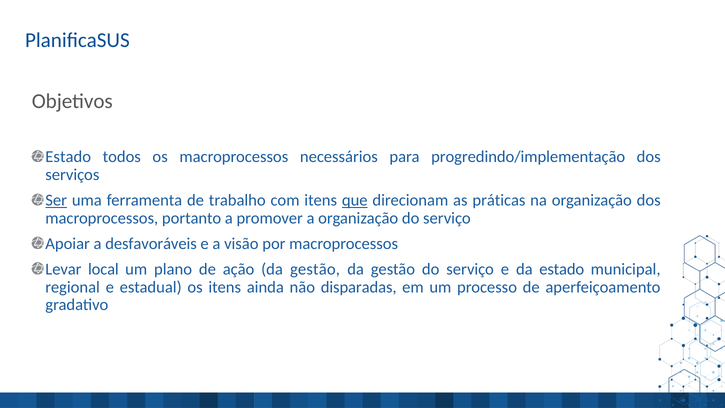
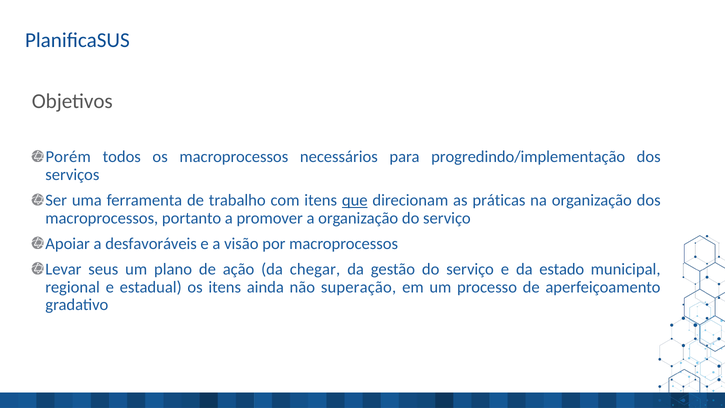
Estado at (68, 157): Estado -> Porém
Ser underline: present -> none
local: local -> seus
ação da gestão: gestão -> chegar
disparadas: disparadas -> superação
